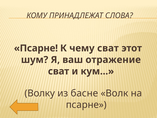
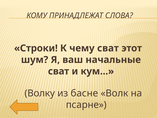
Псарне at (36, 48): Псарне -> Строки
отражение: отражение -> начальные
